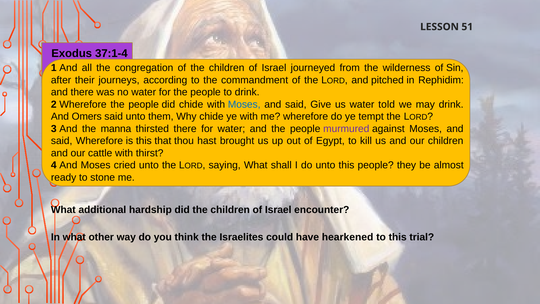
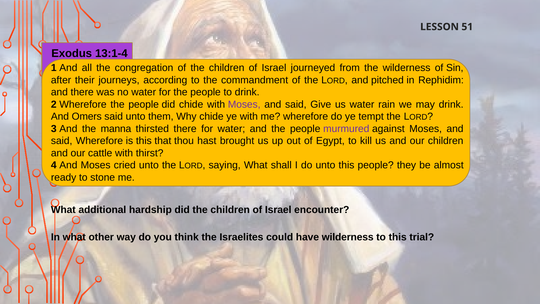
37:1-4: 37:1-4 -> 13:1-4
Moses at (244, 104) colour: blue -> purple
told: told -> rain
have hearkened: hearkened -> wilderness
